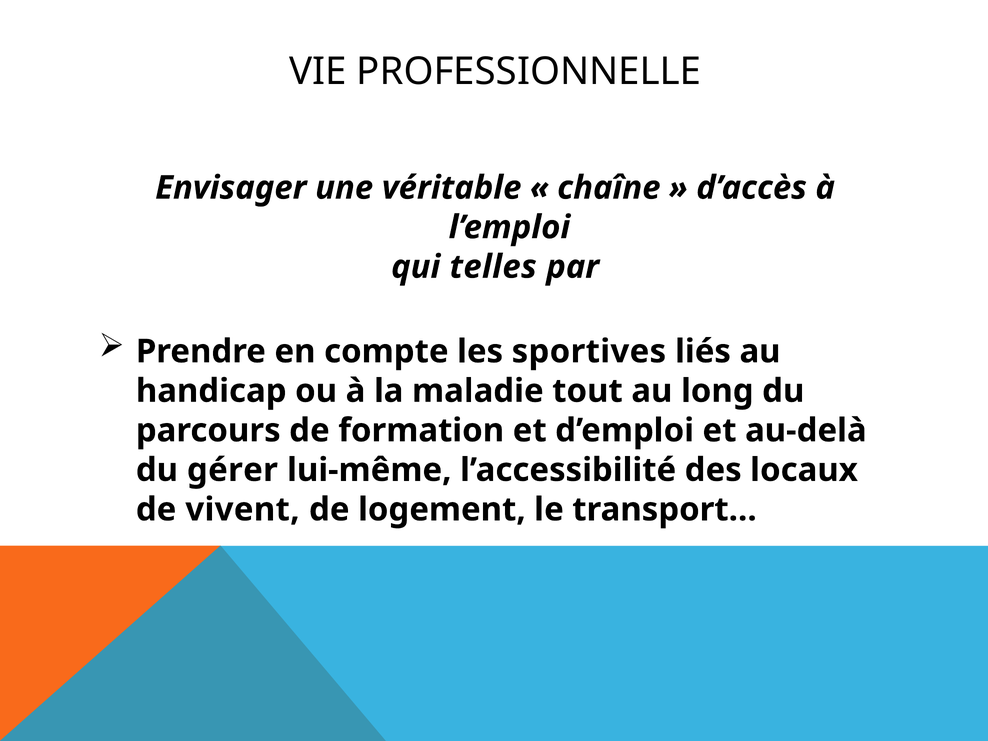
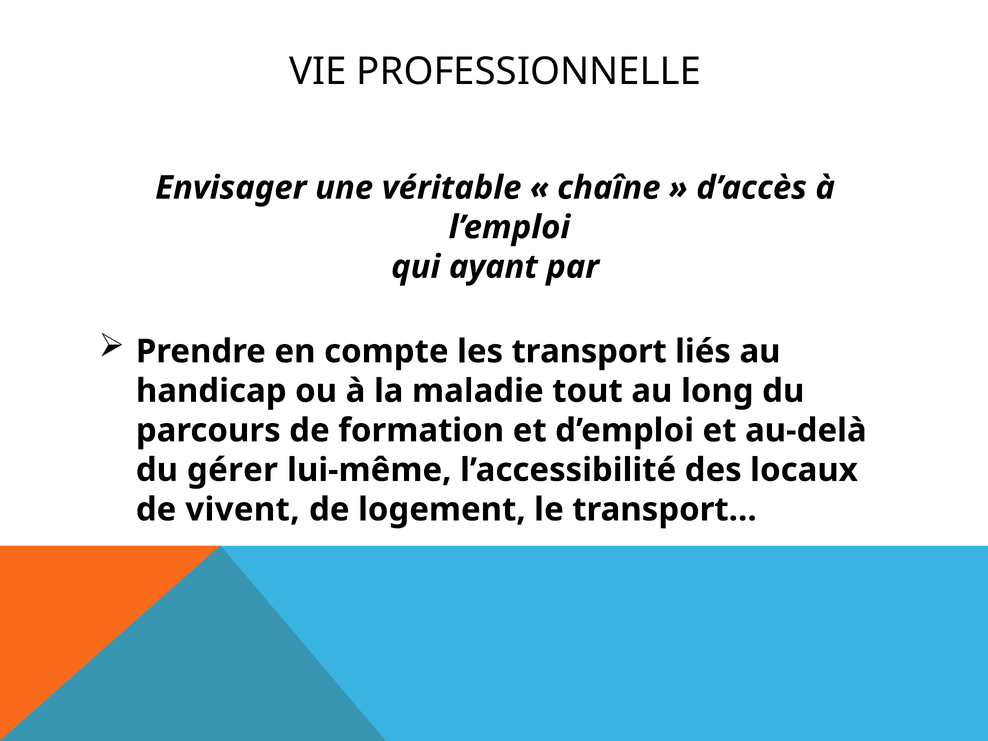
telles: telles -> ayant
sportives: sportives -> transport
